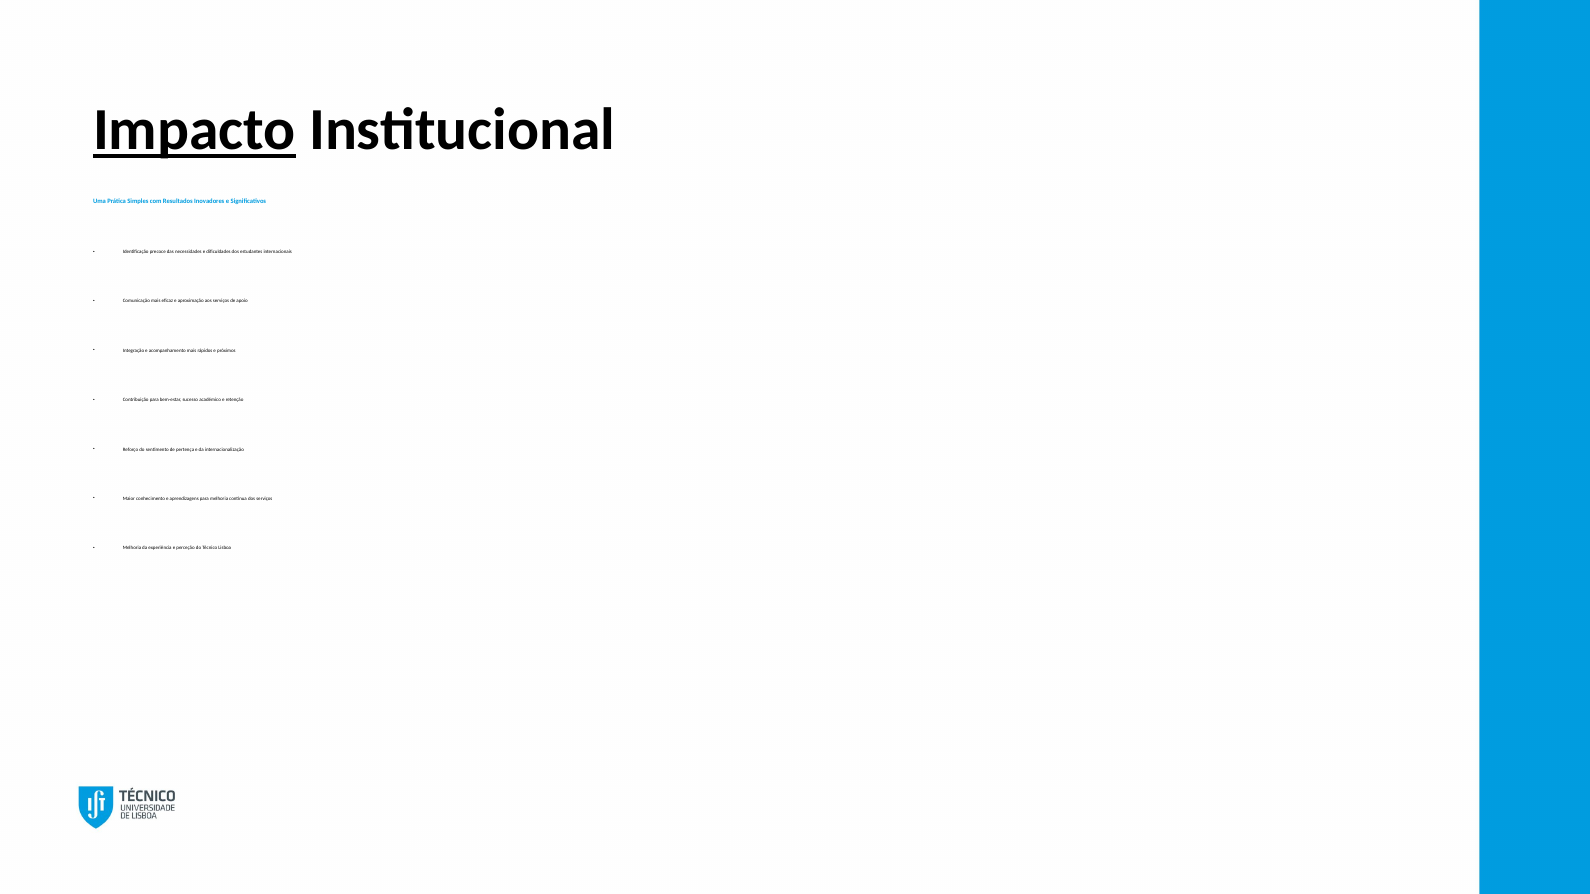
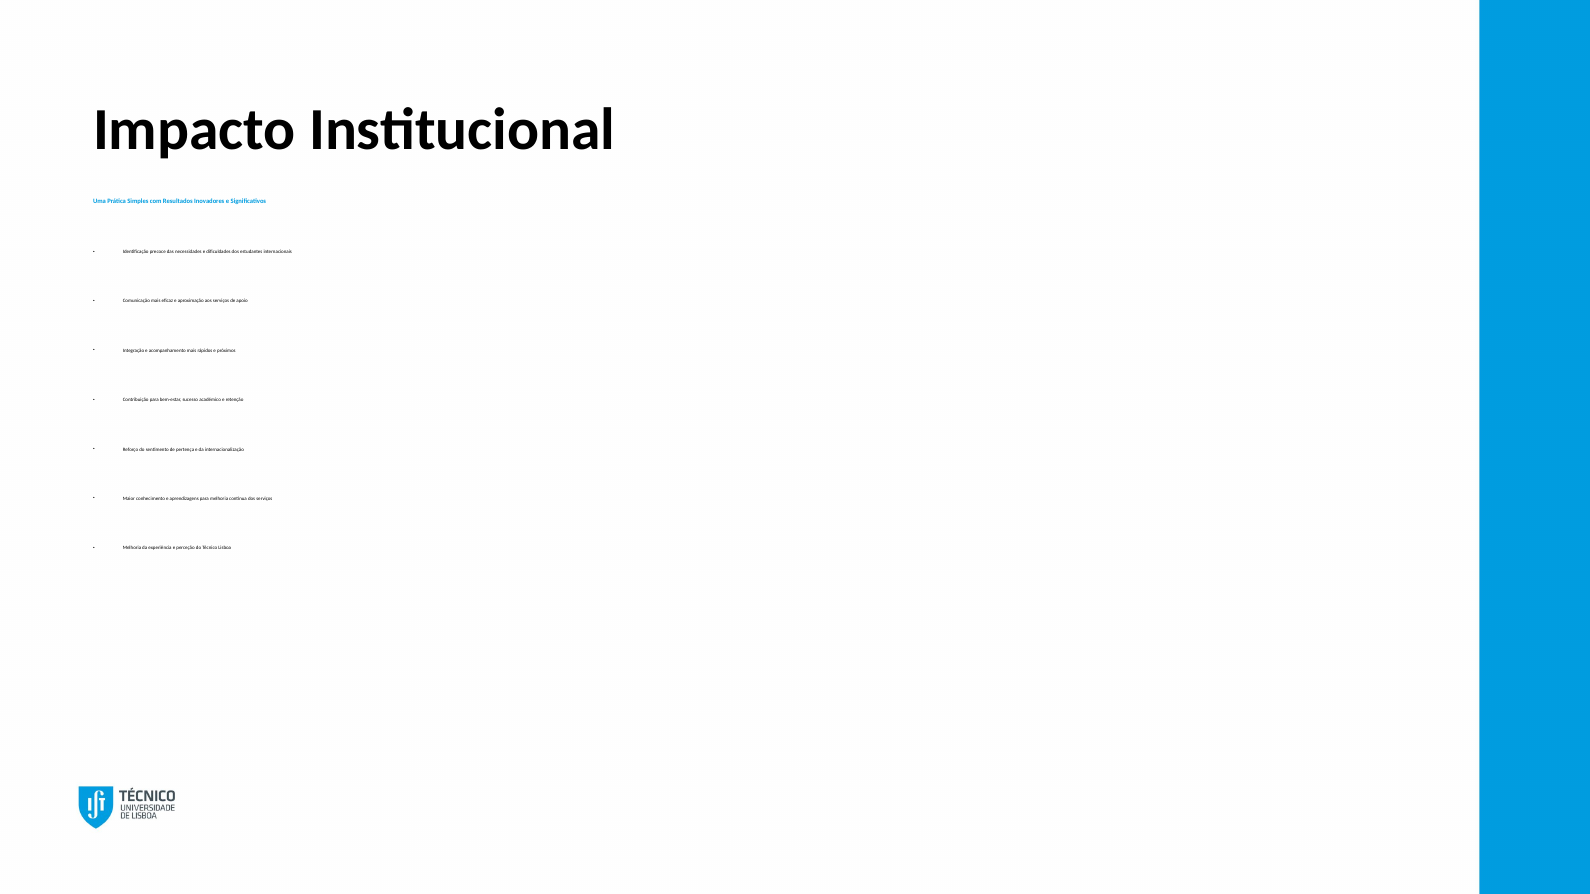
Impacto underline: present -> none
